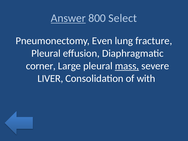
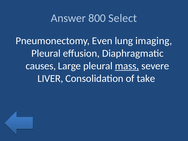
Answer underline: present -> none
fracture: fracture -> imaging
corner: corner -> causes
with: with -> take
